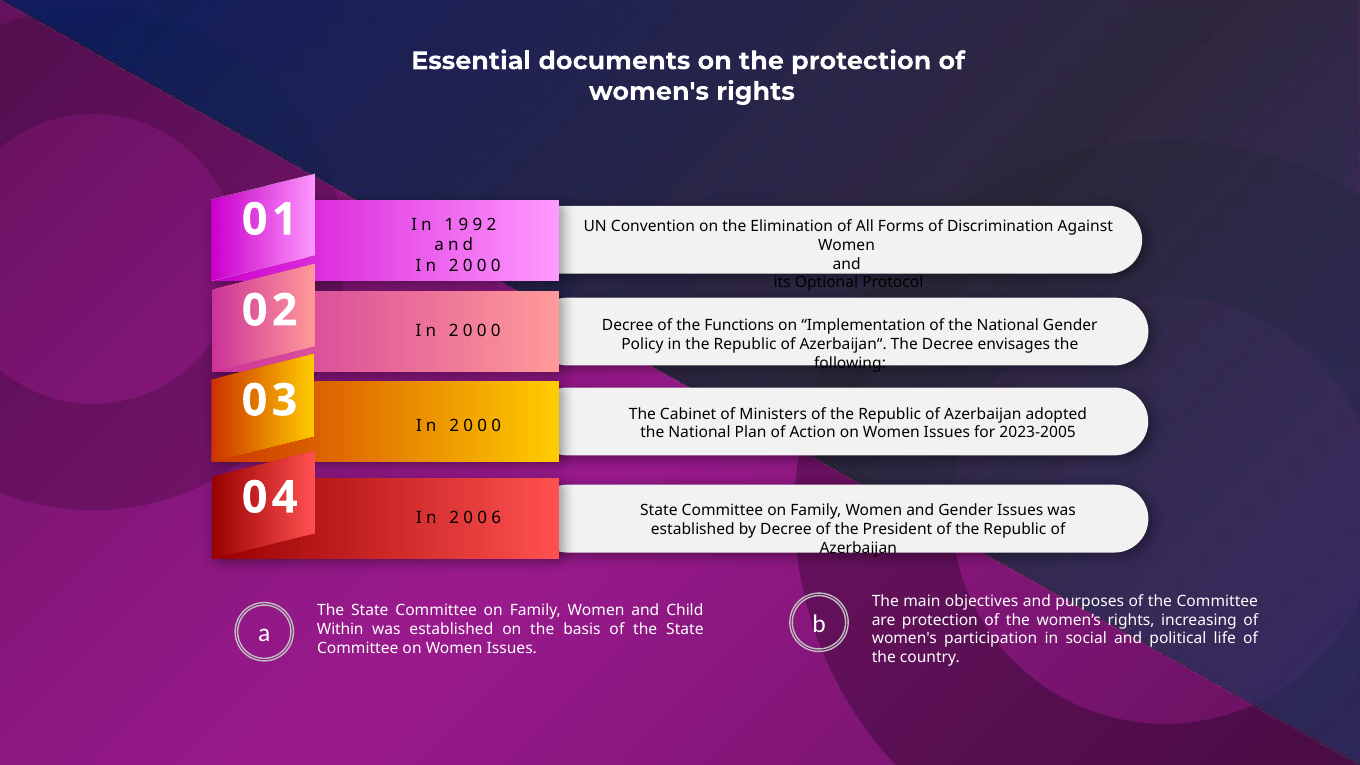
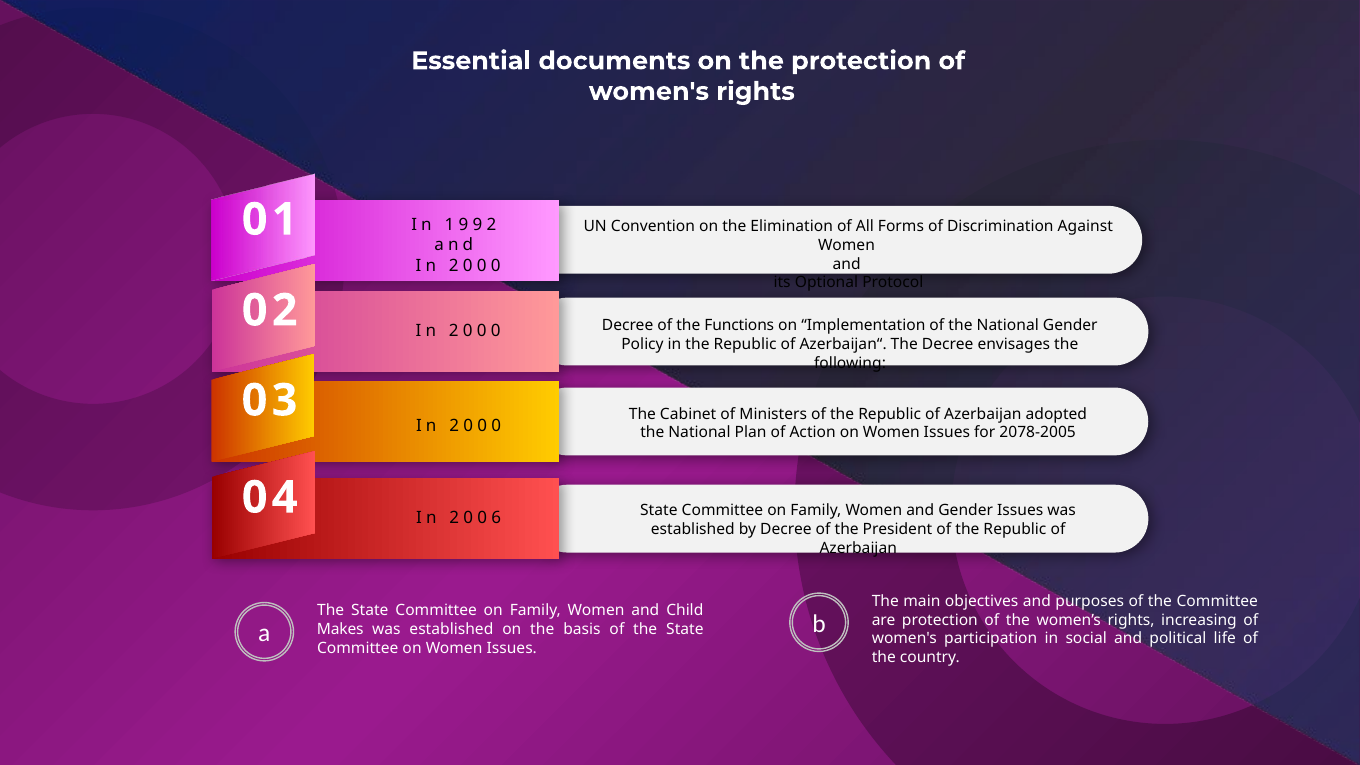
2023-2005: 2023-2005 -> 2078-2005
Within: Within -> Makes
